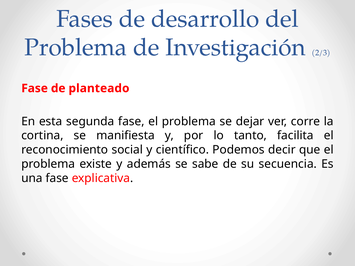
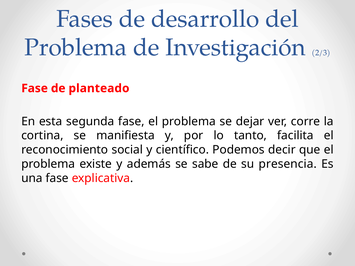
secuencia: secuencia -> presencia
